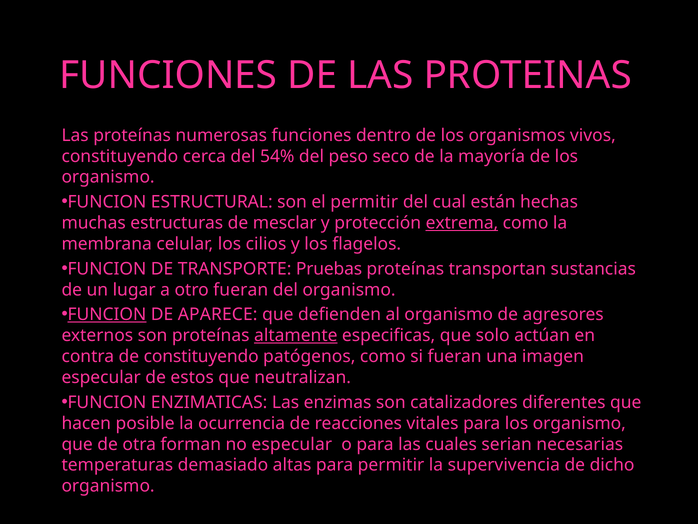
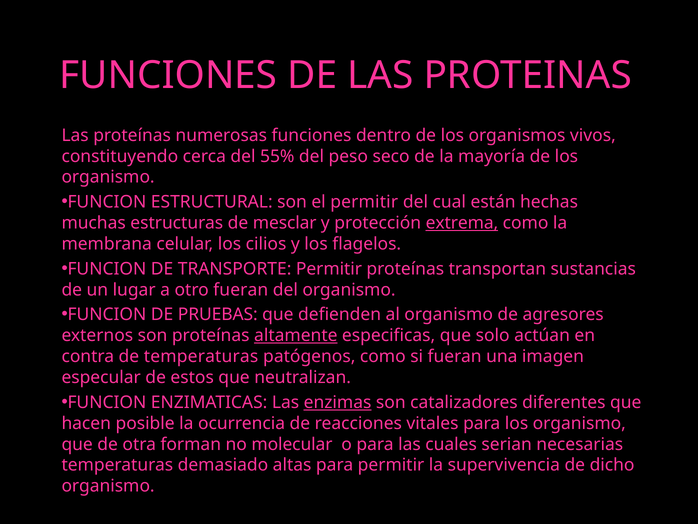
54%: 54% -> 55%
TRANSPORTE Pruebas: Pruebas -> Permitir
FUNCION at (107, 314) underline: present -> none
APARECE: APARECE -> PRUEBAS
de constituyendo: constituyendo -> temperaturas
enzimas underline: none -> present
no especular: especular -> molecular
